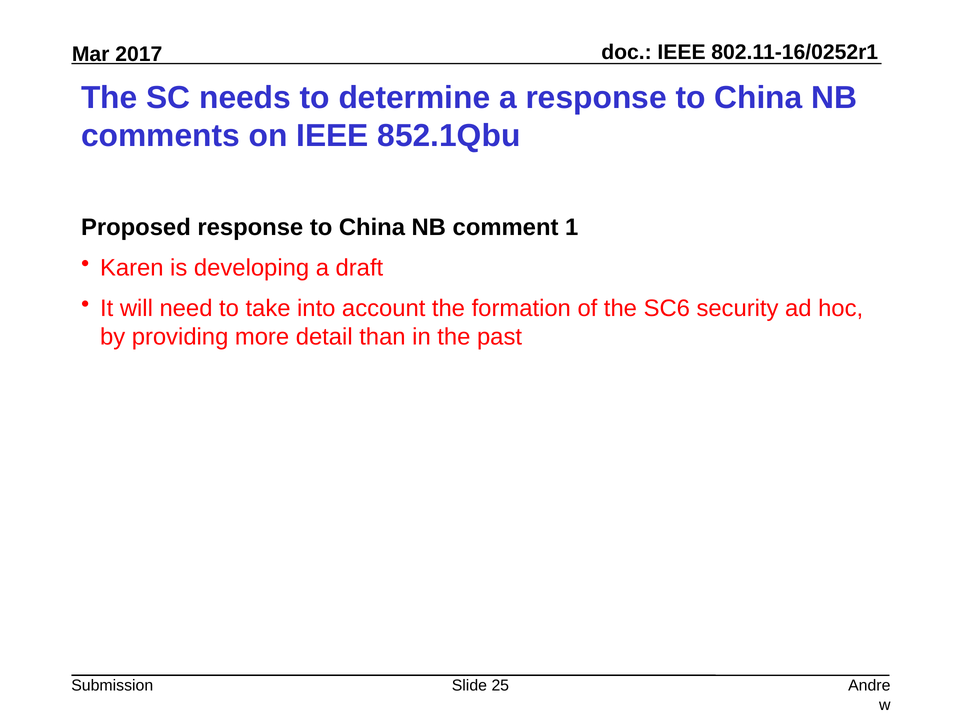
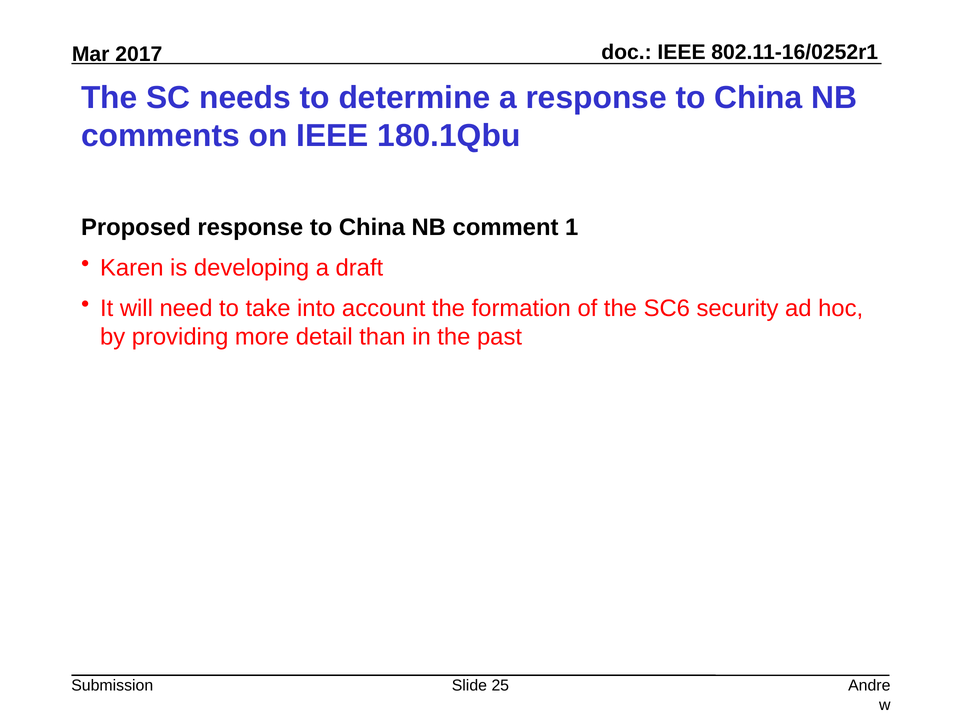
852.1Qbu: 852.1Qbu -> 180.1Qbu
